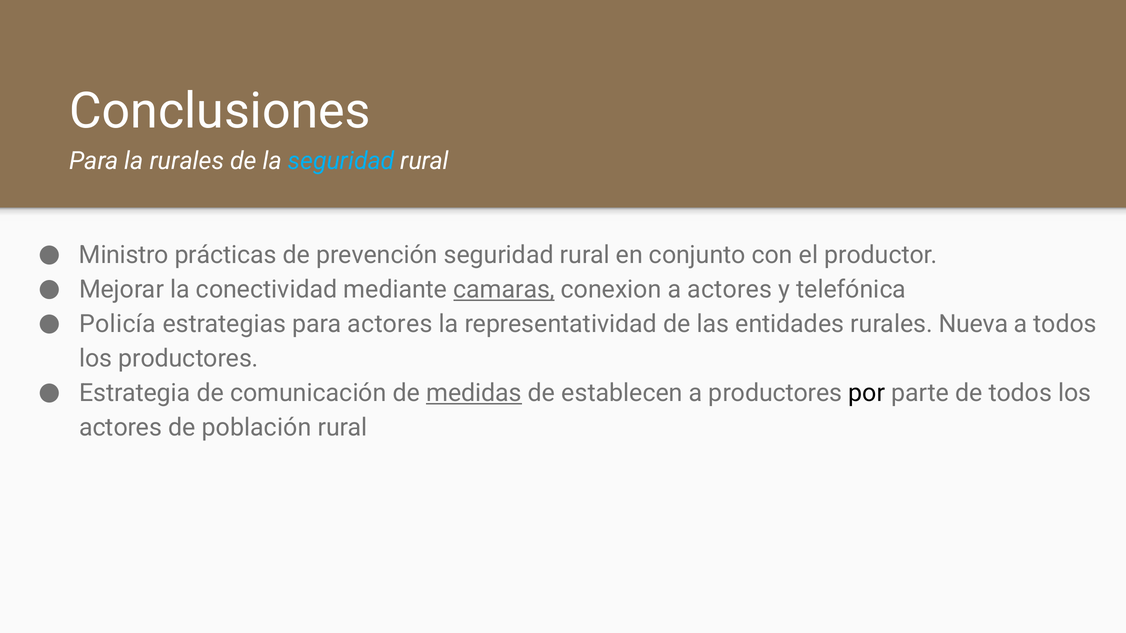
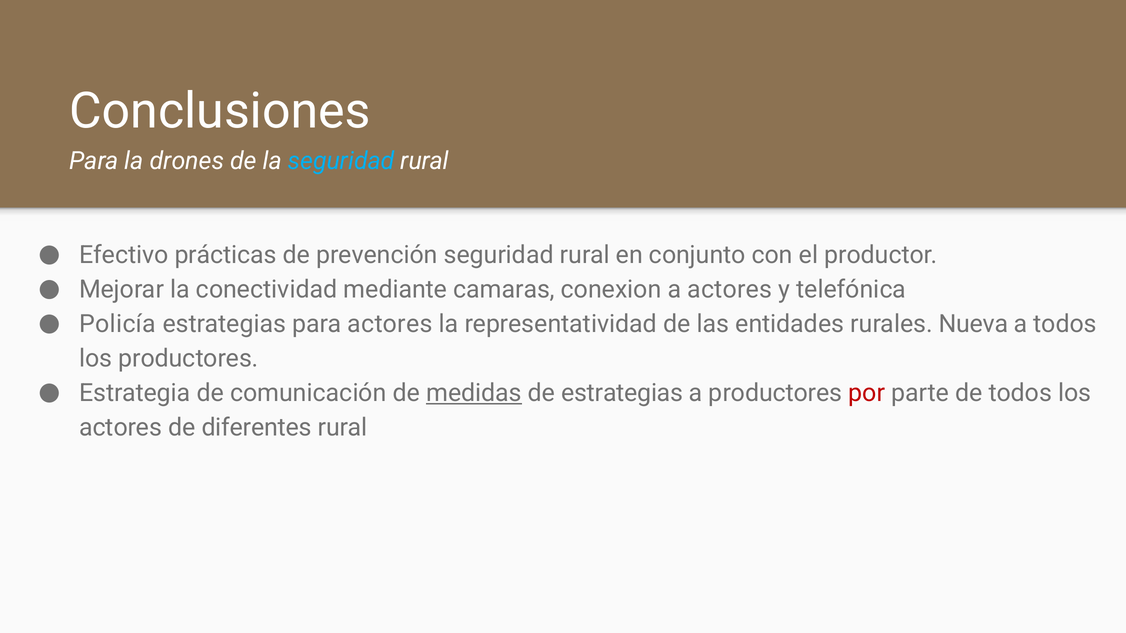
la rurales: rurales -> drones
Ministro: Ministro -> Efectivo
camaras underline: present -> none
de establecen: establecen -> estrategias
por colour: black -> red
población: población -> diferentes
